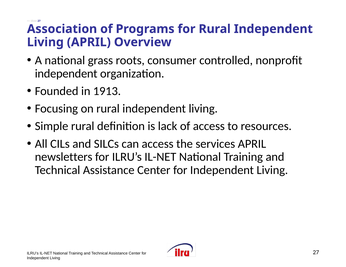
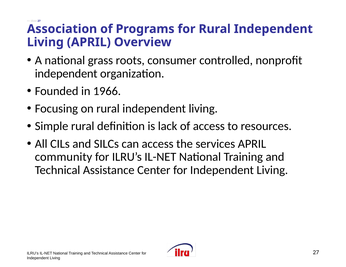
1913: 1913 -> 1966
newsletters: newsletters -> community
